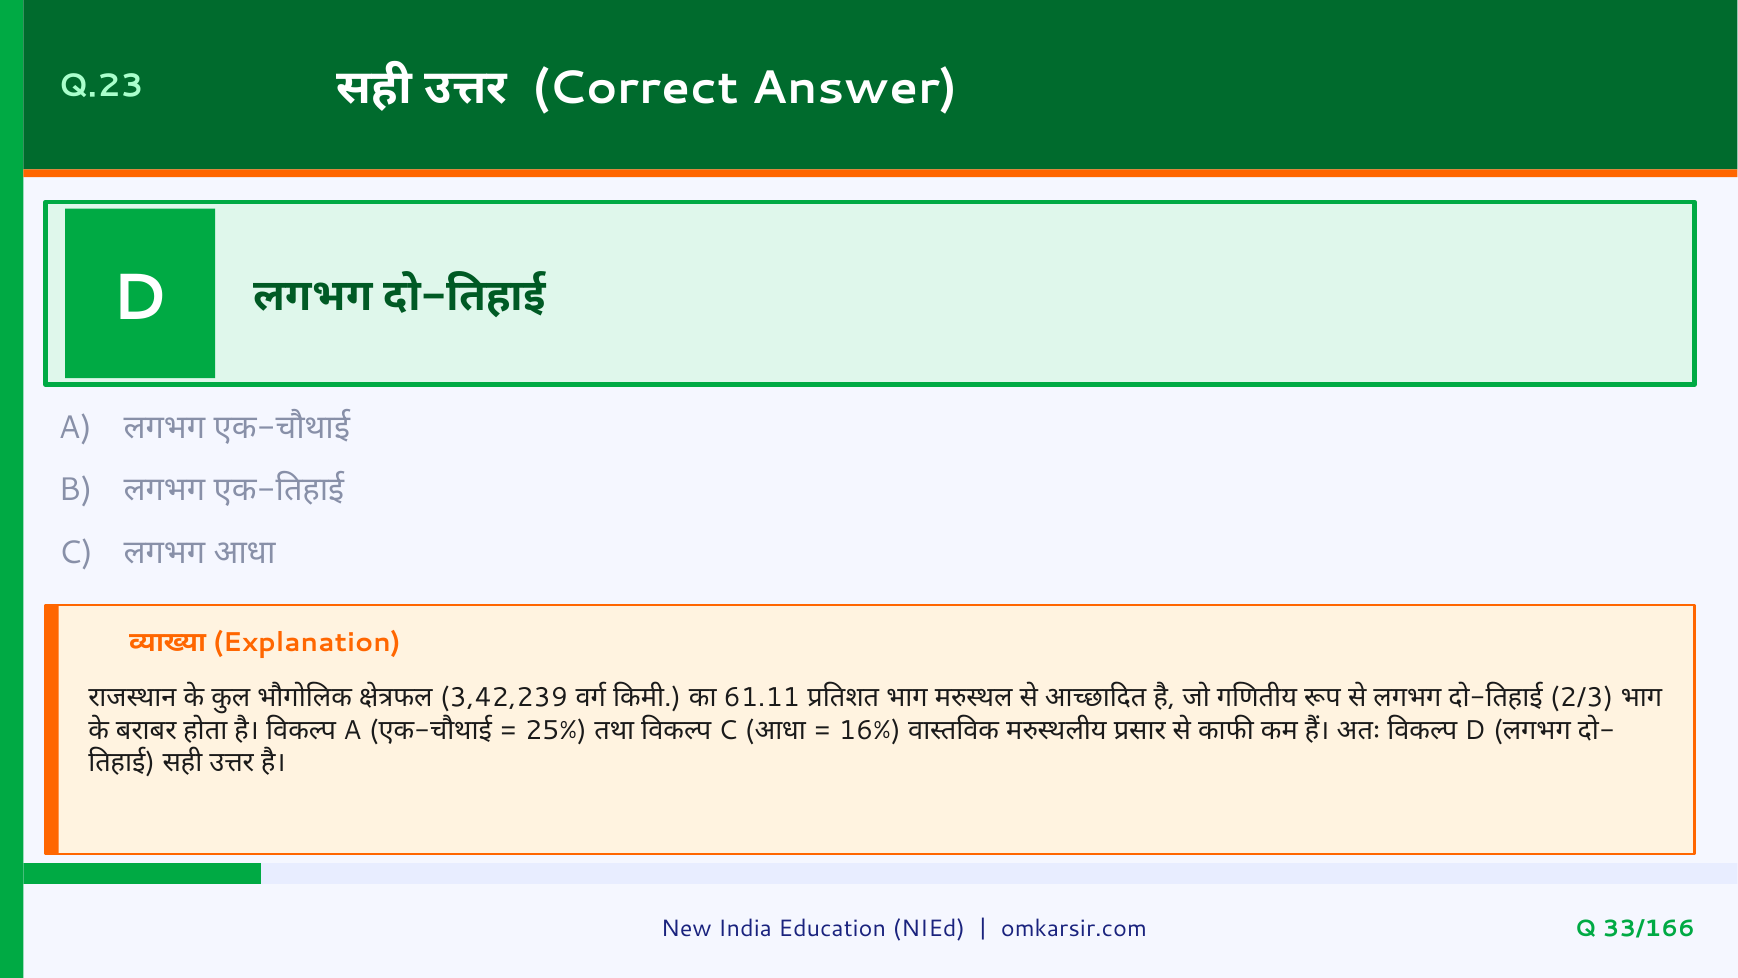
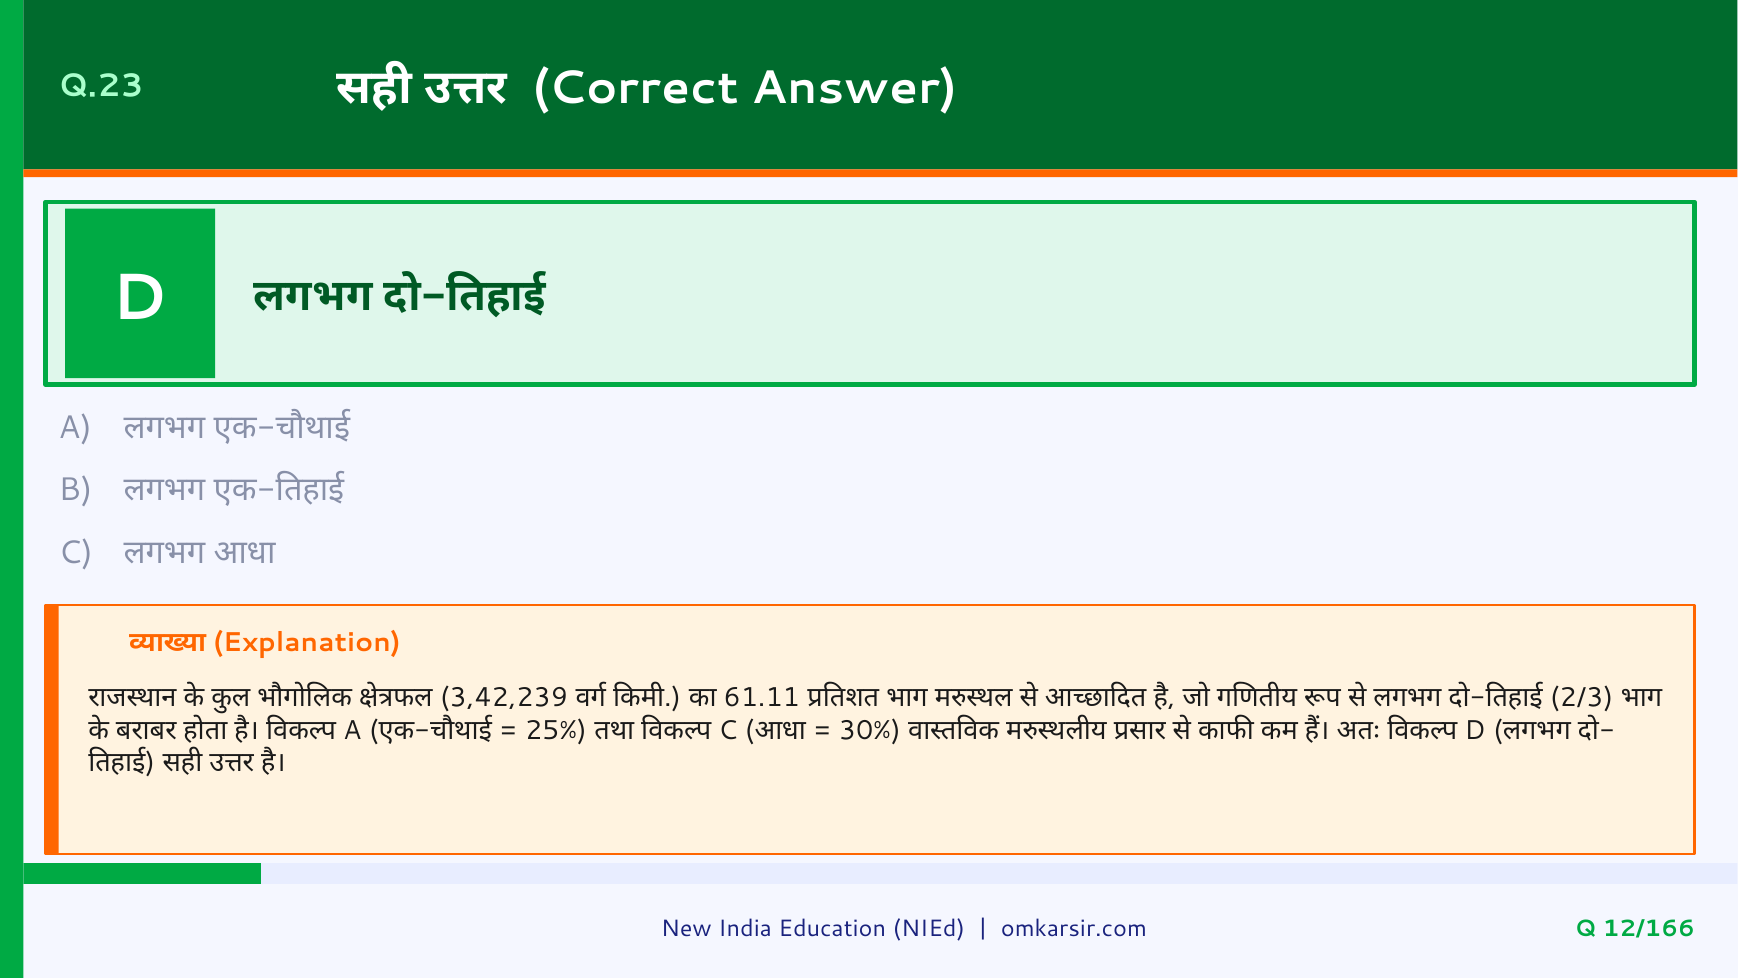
16%: 16% -> 30%
33/166: 33/166 -> 12/166
